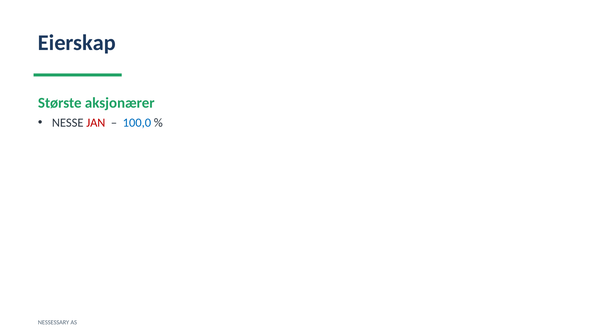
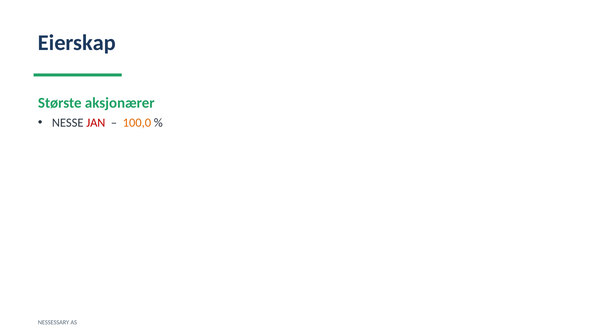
100,0 colour: blue -> orange
